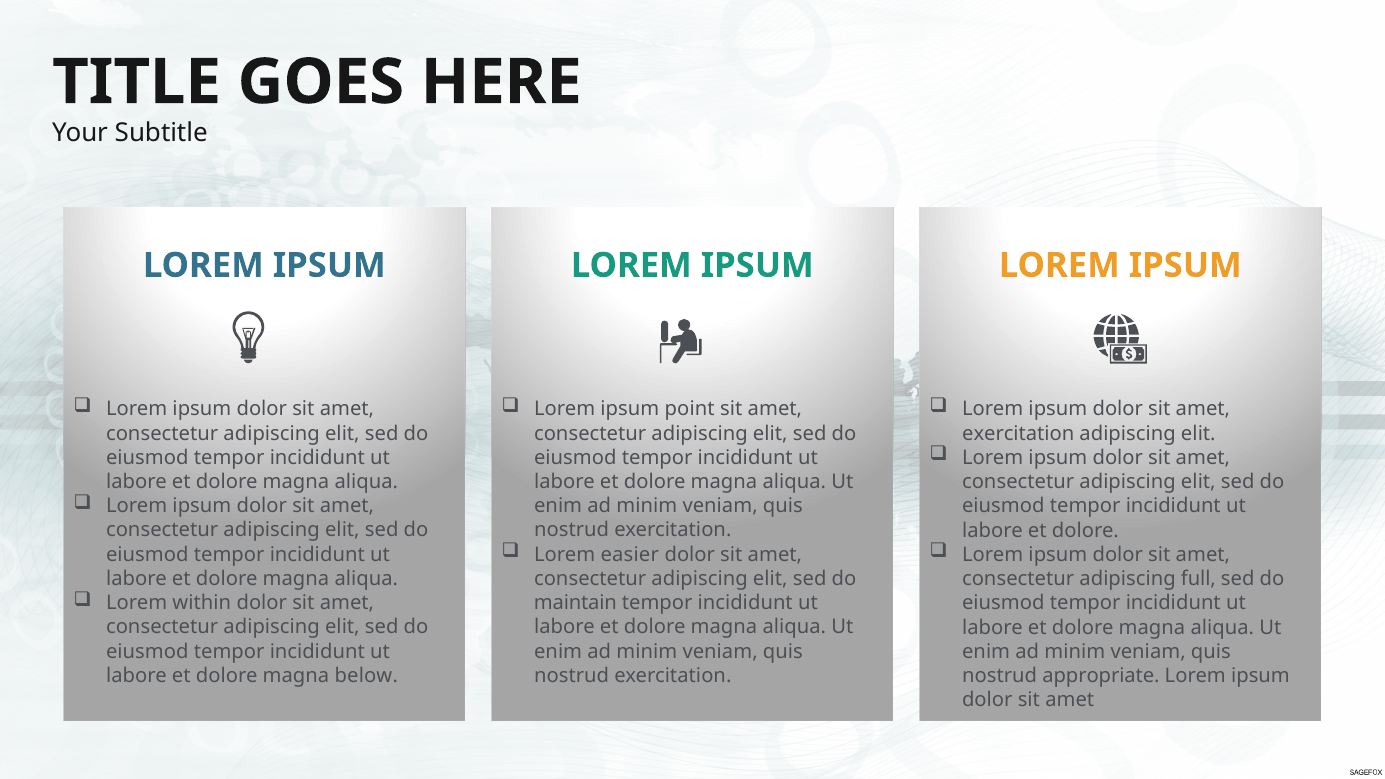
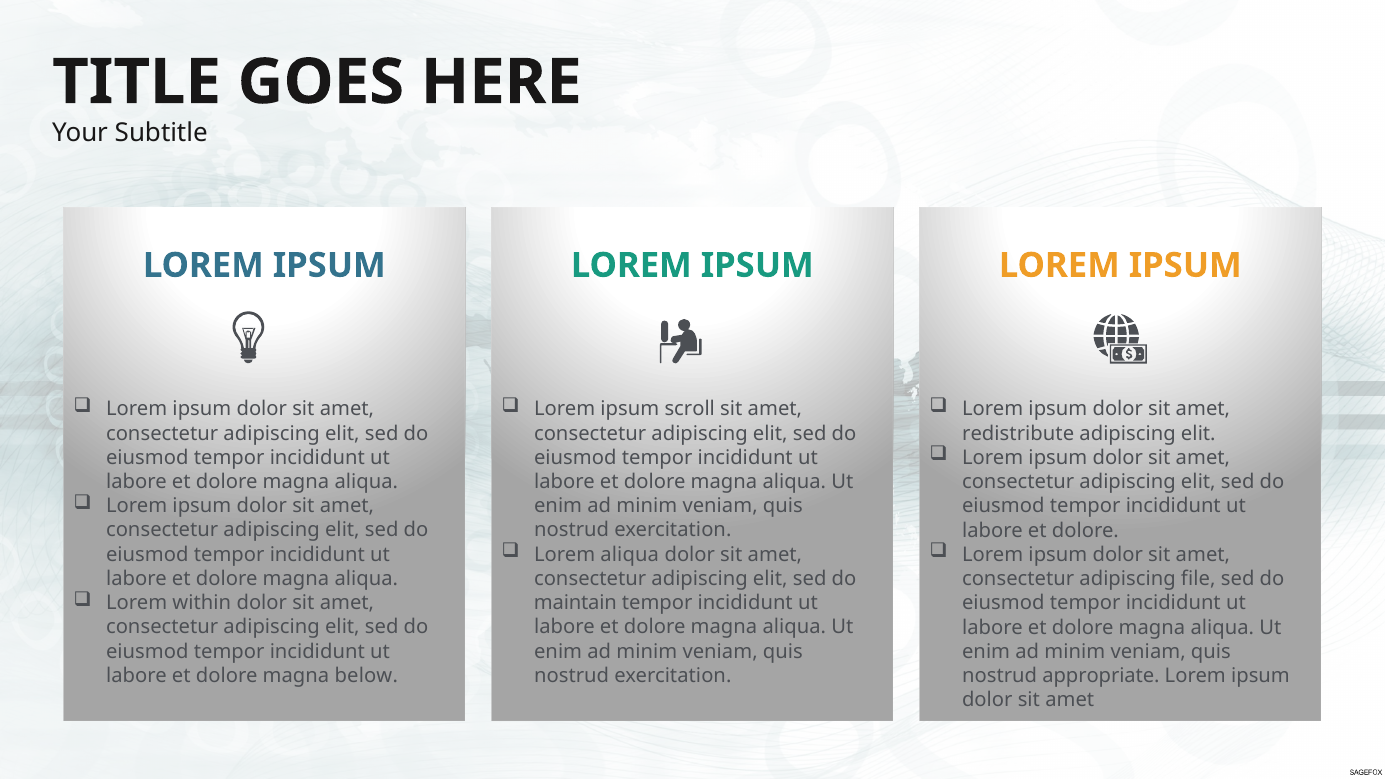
point: point -> scroll
exercitation at (1018, 433): exercitation -> redistribute
Lorem easier: easier -> aliqua
full: full -> file
